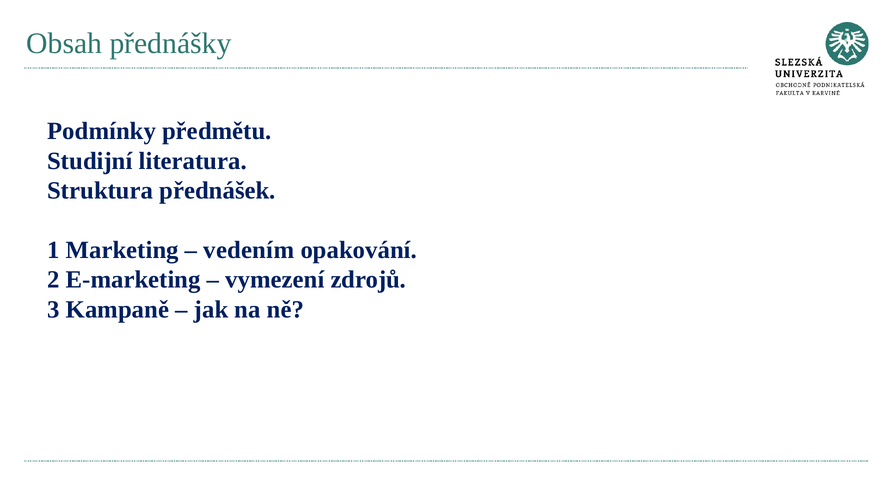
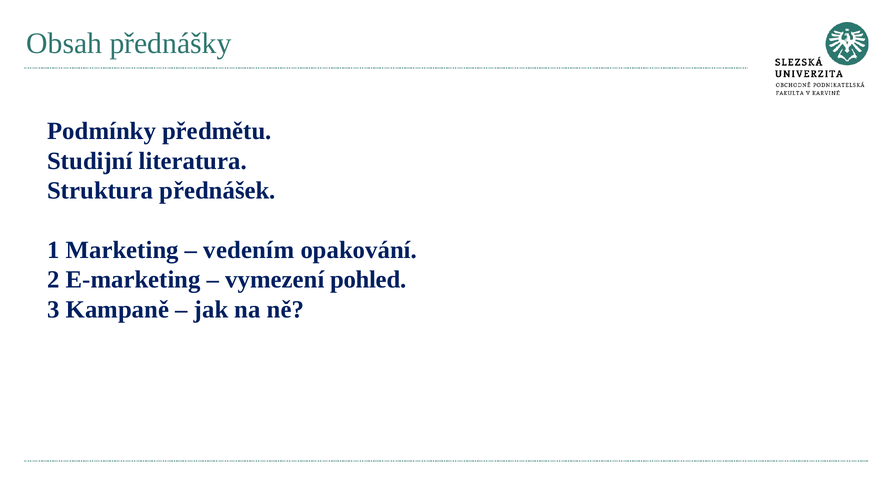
zdrojů: zdrojů -> pohled
